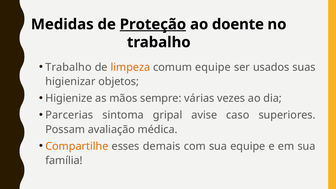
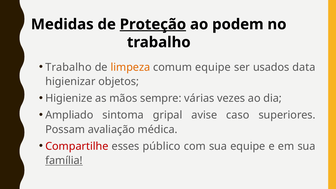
doente: doente -> podem
suas: suas -> data
Parcerias: Parcerias -> Ampliado
Compartilhe colour: orange -> red
demais: demais -> público
família underline: none -> present
